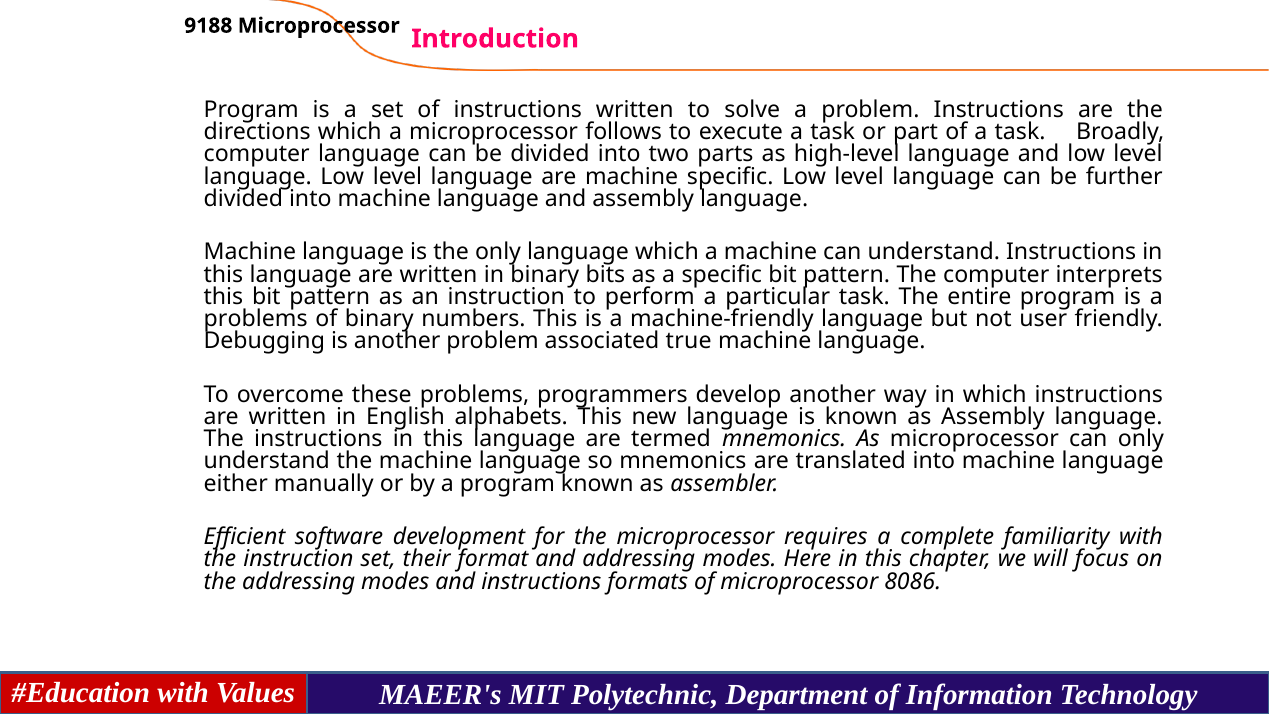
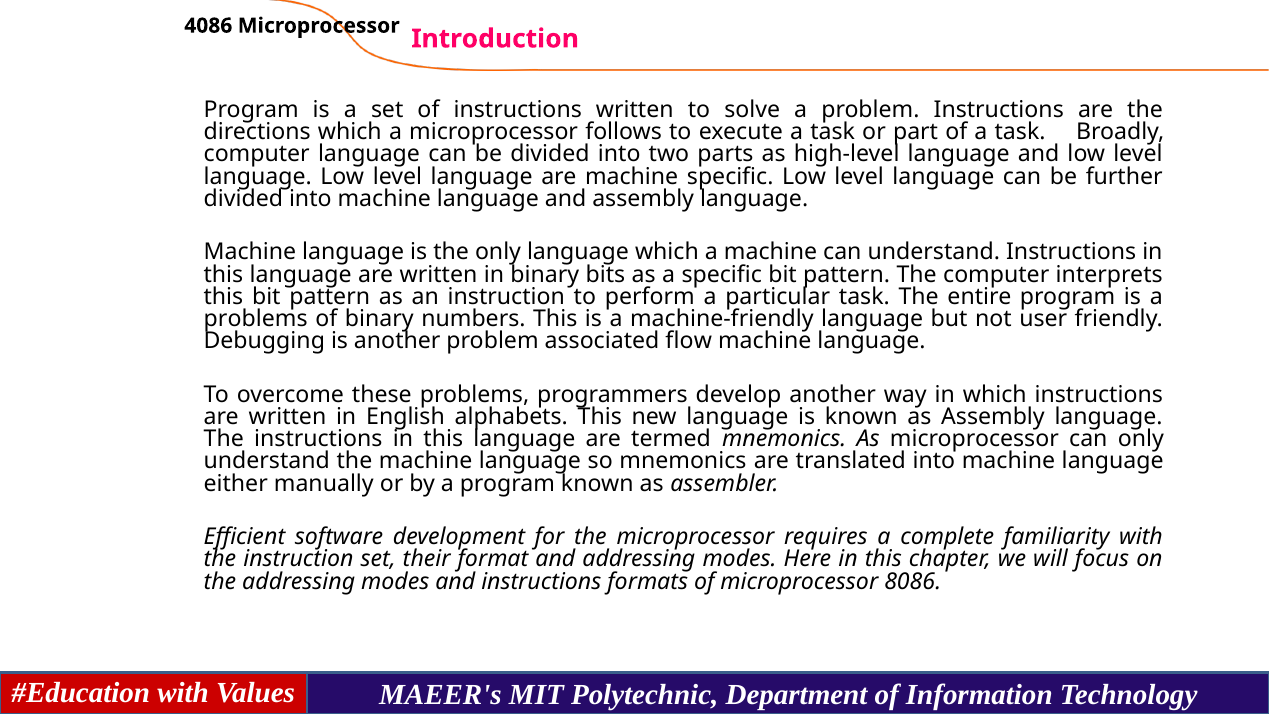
9188: 9188 -> 4086
true: true -> flow
